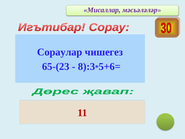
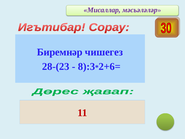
Сораулар: Сораулар -> Биремнәр
65-(23: 65-(23 -> 28-(23
5+6=: 5+6= -> 2+6=
